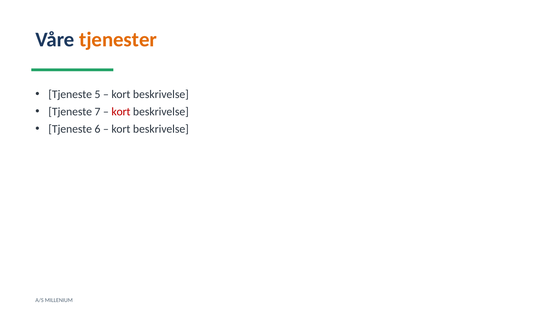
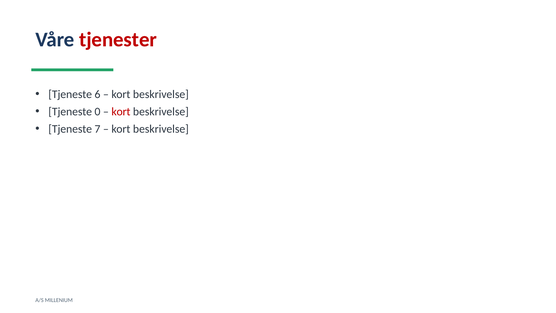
tjenester colour: orange -> red
5: 5 -> 6
7: 7 -> 0
6: 6 -> 7
